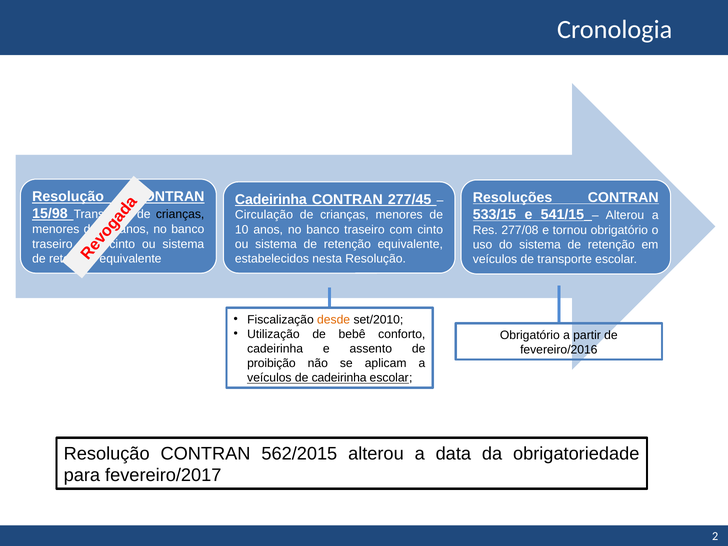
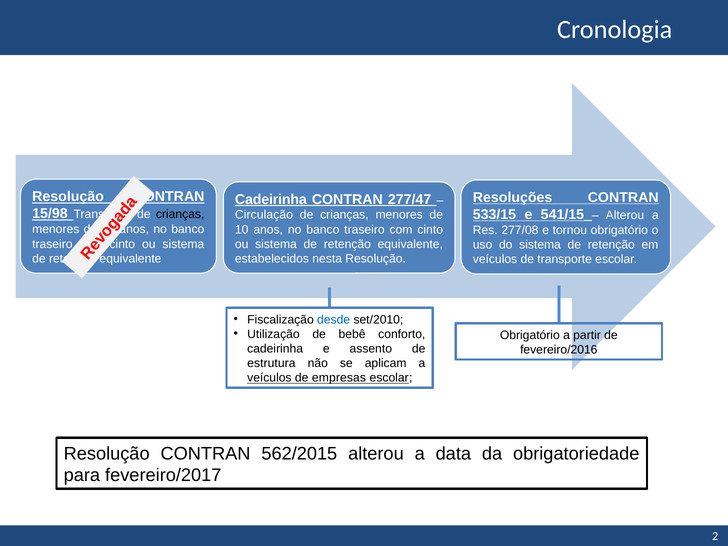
277/45: 277/45 -> 277/47
desde colour: orange -> blue
proibição: proibição -> estrutura
de cadeirinha: cadeirinha -> empresas
